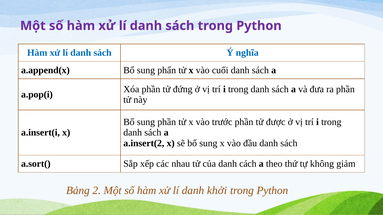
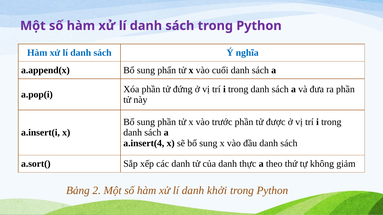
a.insert(2: a.insert(2 -> a.insert(4
các nhau: nhau -> danh
cách: cách -> thực
